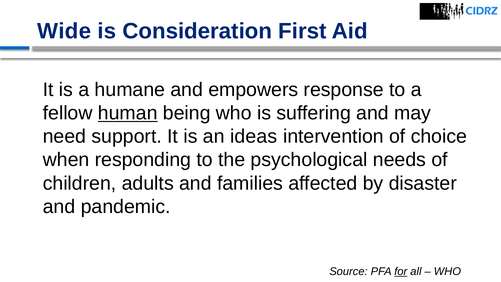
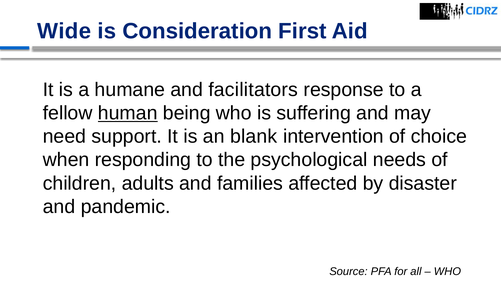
empowers: empowers -> facilitators
ideas: ideas -> blank
for underline: present -> none
